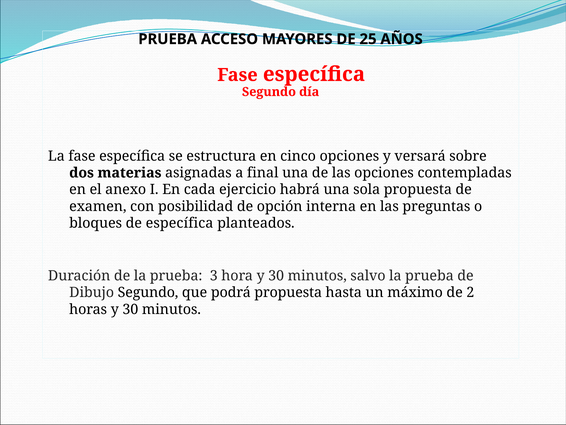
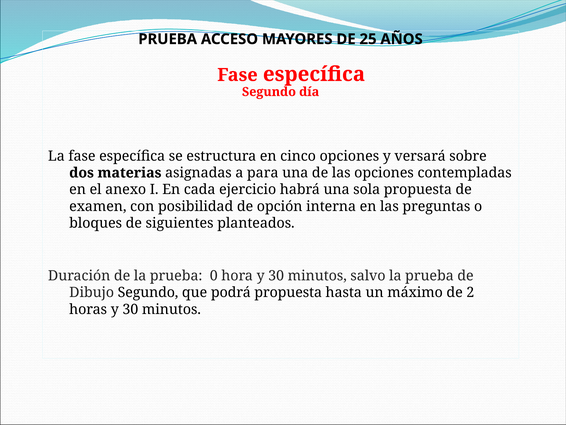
final: final -> para
de específica: específica -> siguientes
3: 3 -> 0
